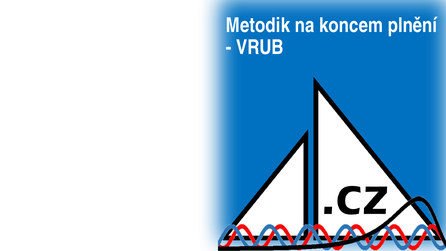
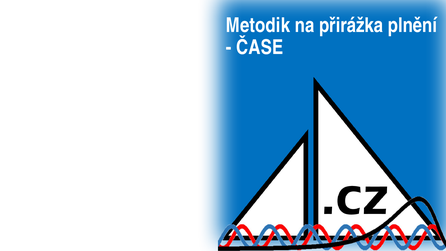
koncem: koncem -> přirážka
VRUB: VRUB -> ČASE
